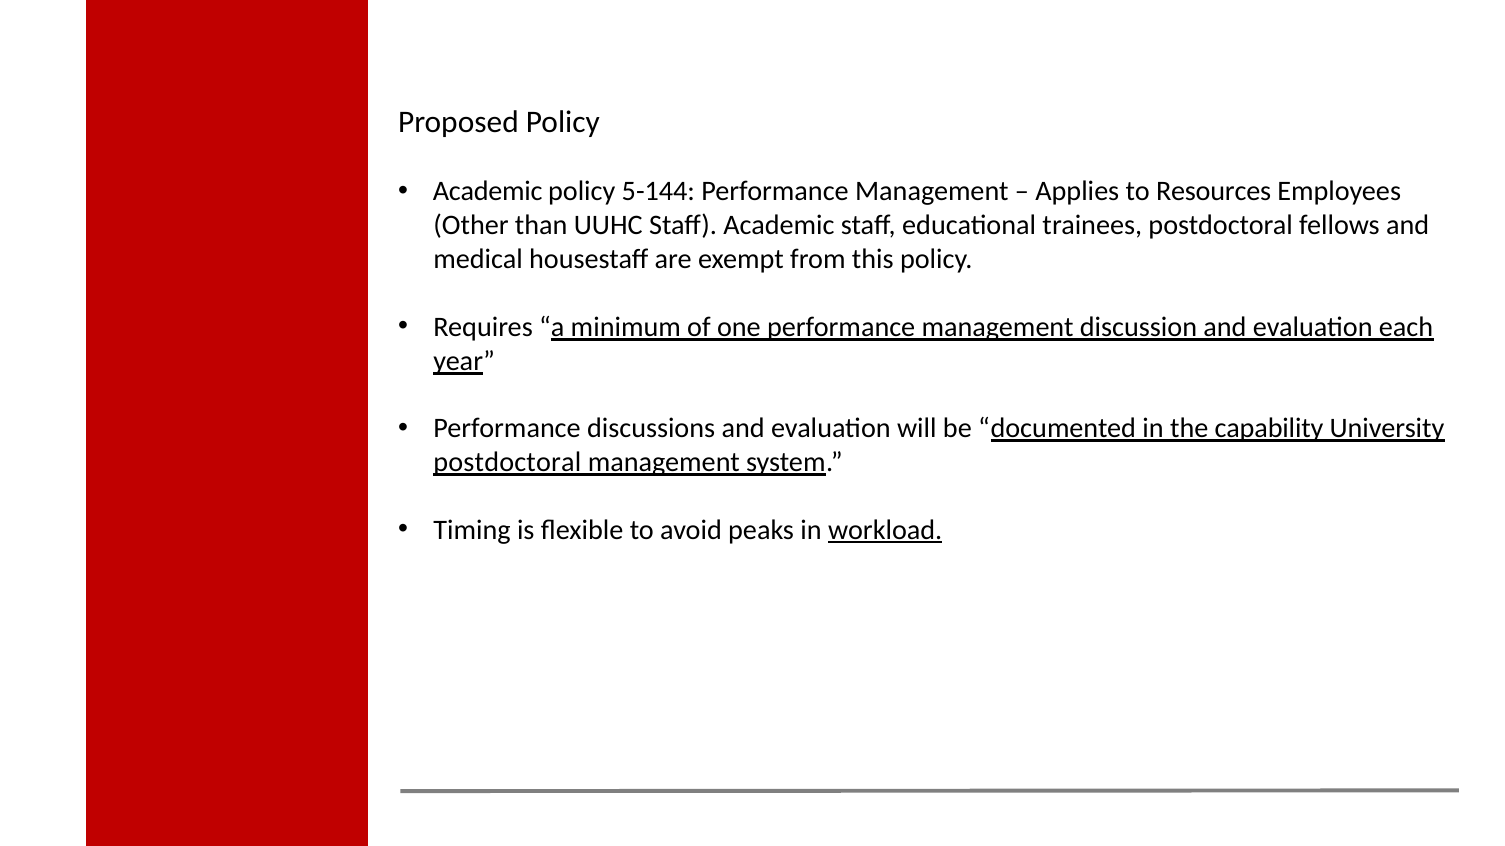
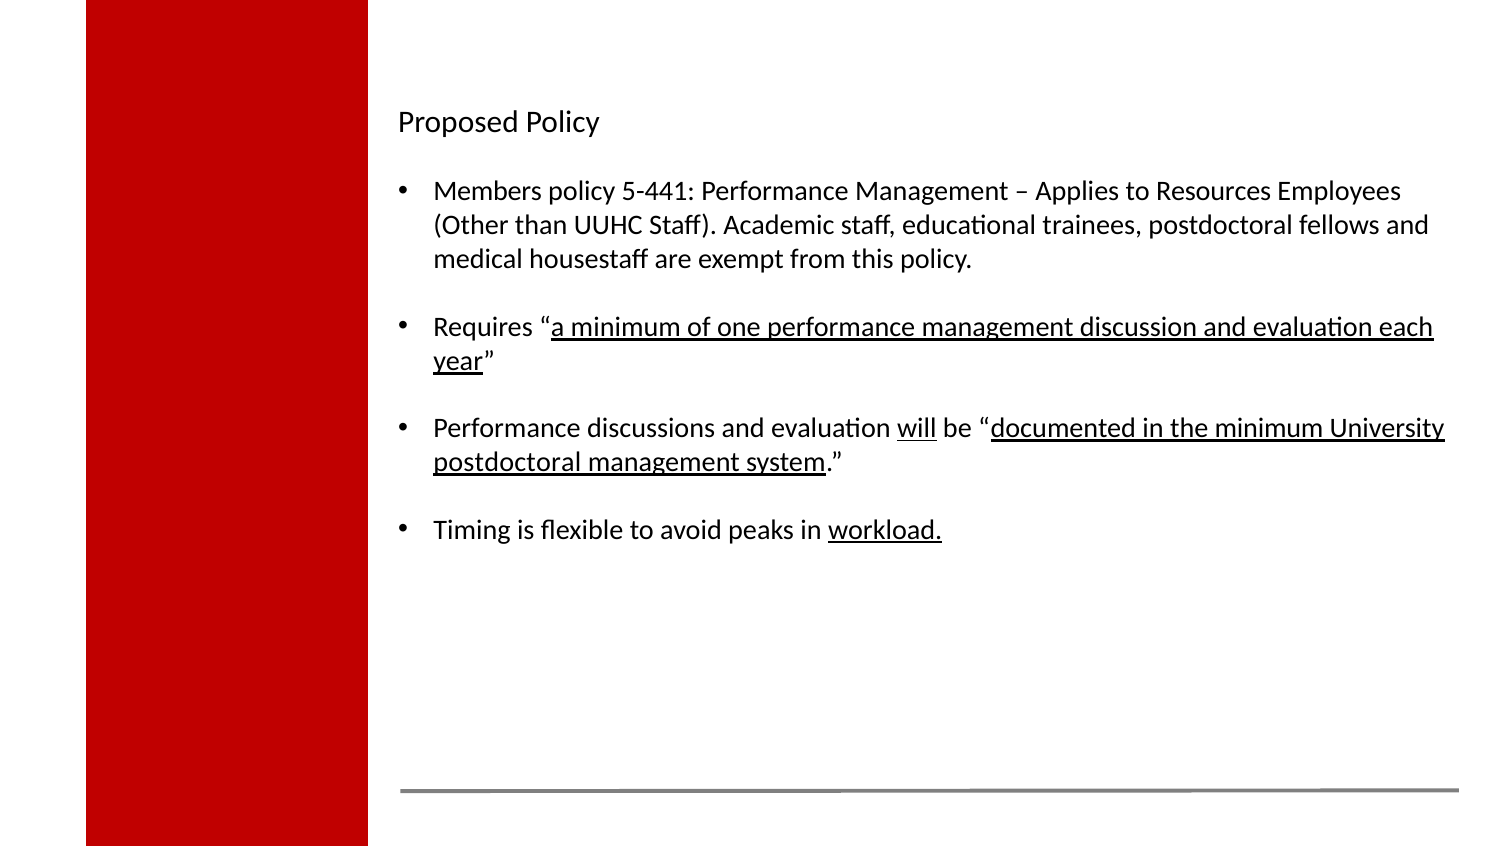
Academic at (488, 192): Academic -> Members
5-144: 5-144 -> 5-441
will underline: none -> present
the capability: capability -> minimum
